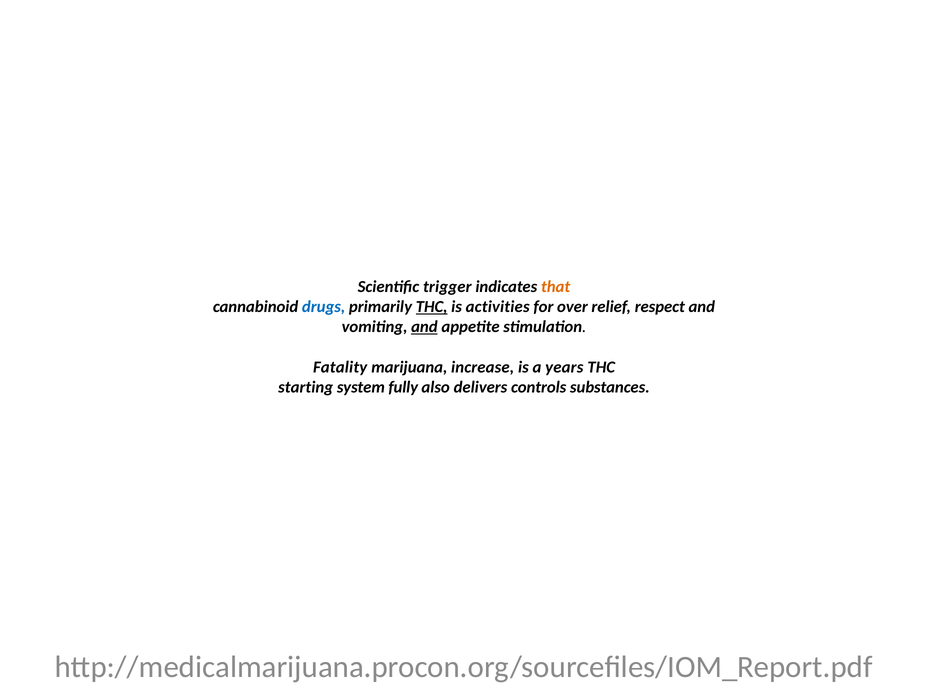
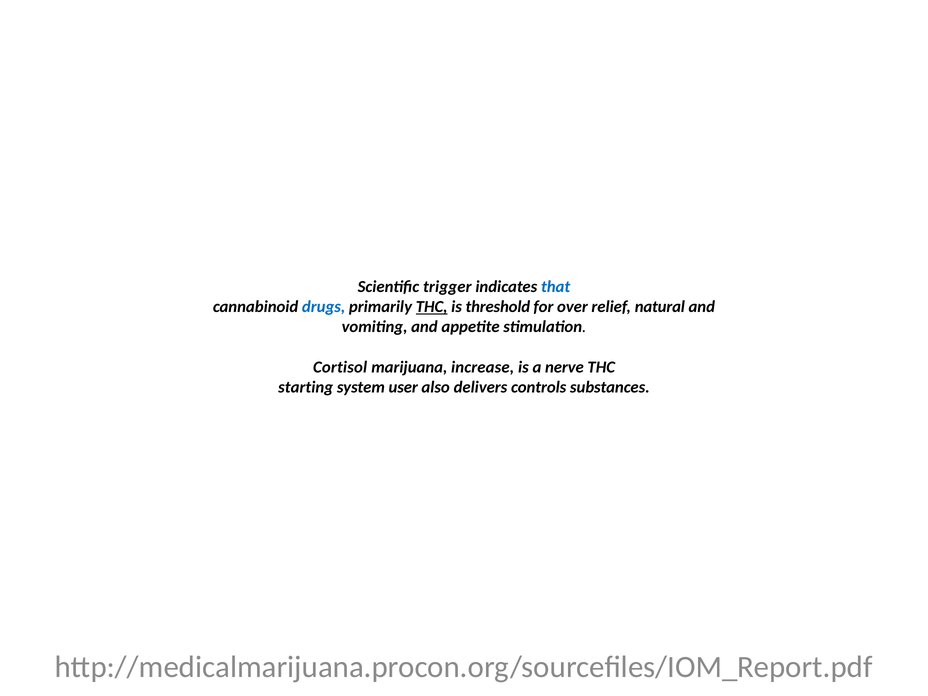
that colour: orange -> blue
activities: activities -> threshold
respect: respect -> natural
and at (424, 327) underline: present -> none
Fatality: Fatality -> Cortisol
years: years -> nerve
fully: fully -> user
